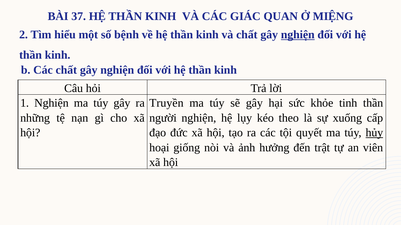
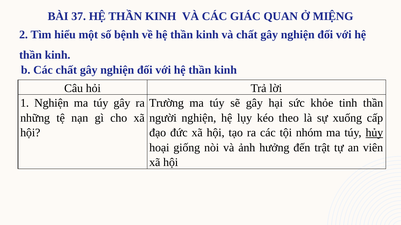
nghiện at (298, 35) underline: present -> none
Truyền: Truyền -> Trường
quyết: quyết -> nhóm
